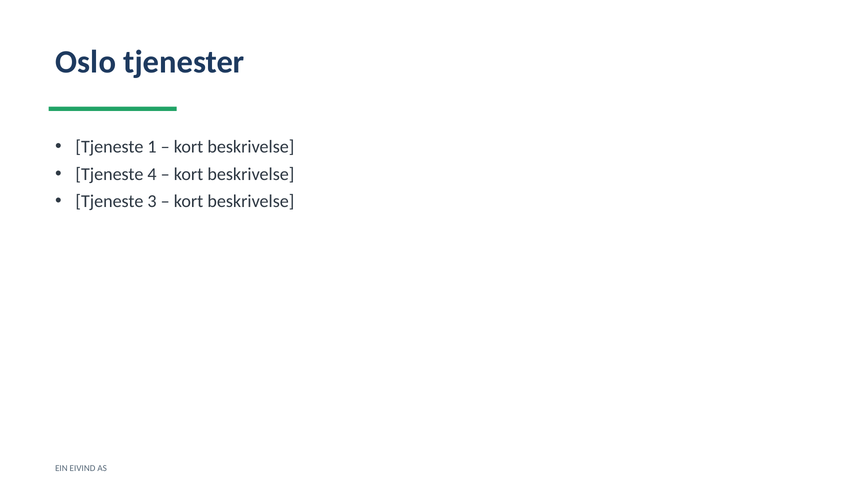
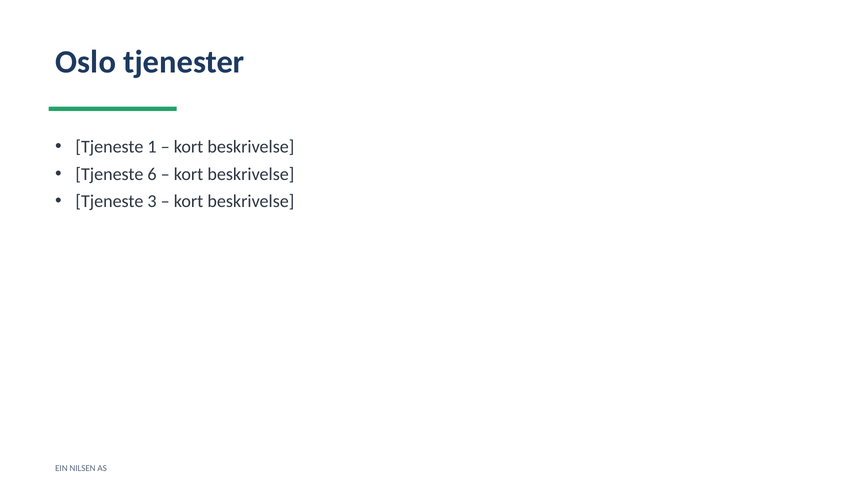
4: 4 -> 6
EIVIND: EIVIND -> NILSEN
